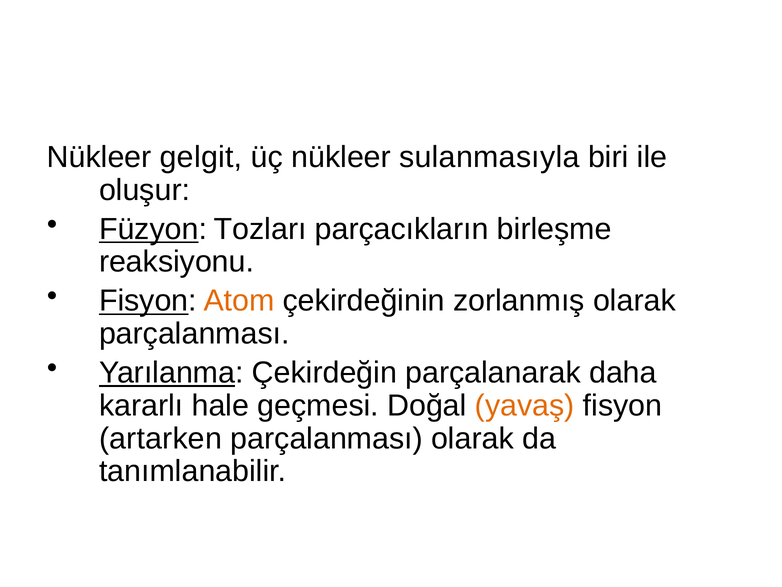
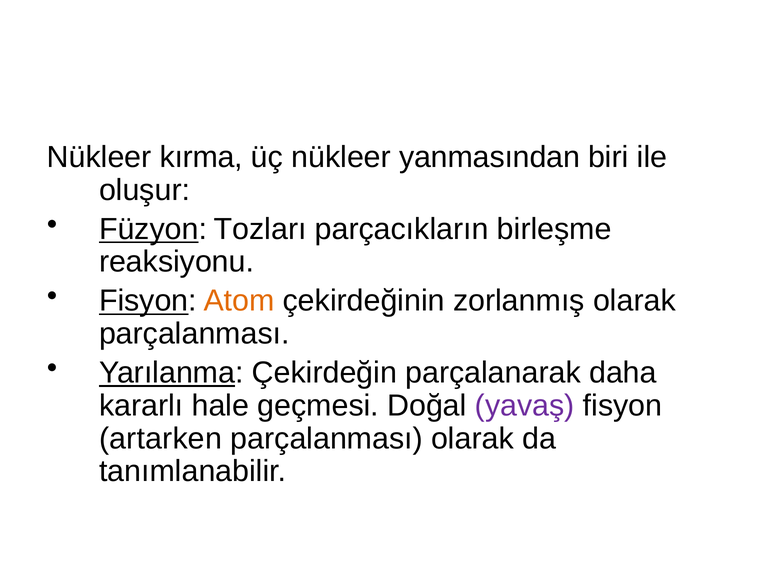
gelgit: gelgit -> kırma
sulanmasıyla: sulanmasıyla -> yanmasından
yavaş colour: orange -> purple
